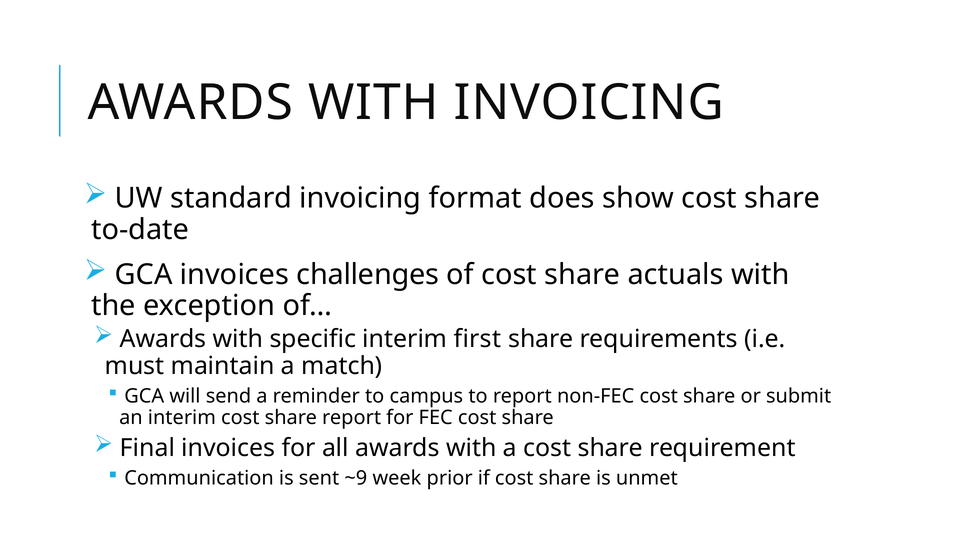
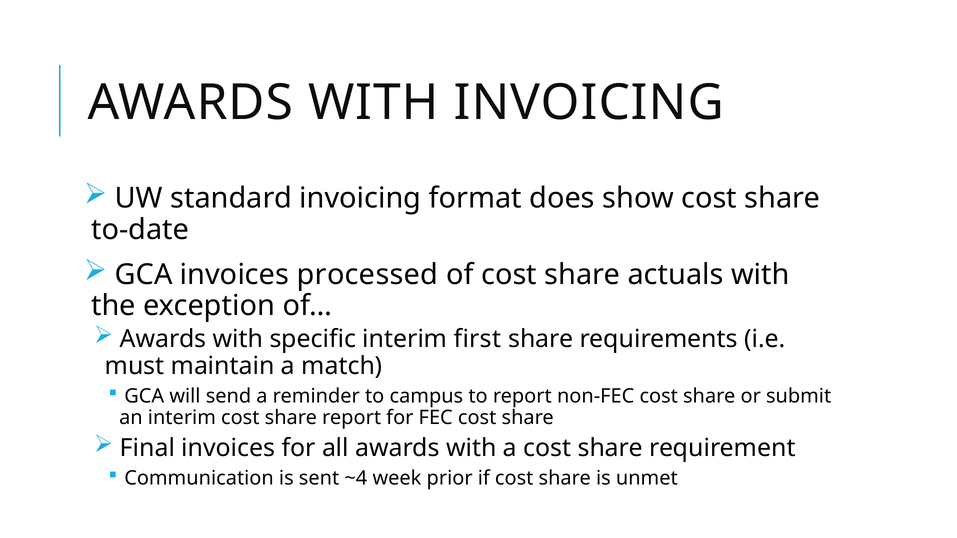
challenges: challenges -> processed
~9: ~9 -> ~4
